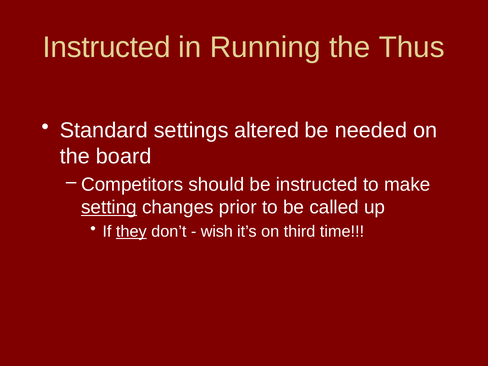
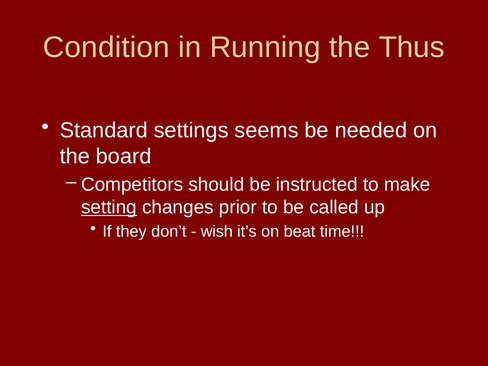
Instructed at (107, 47): Instructed -> Condition
altered: altered -> seems
they underline: present -> none
third: third -> beat
